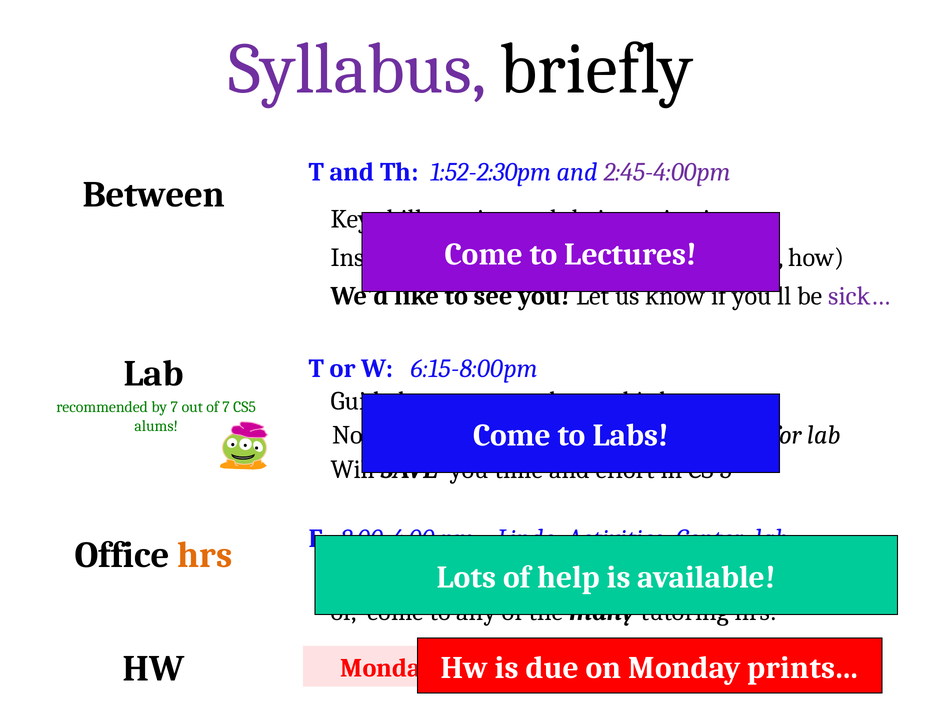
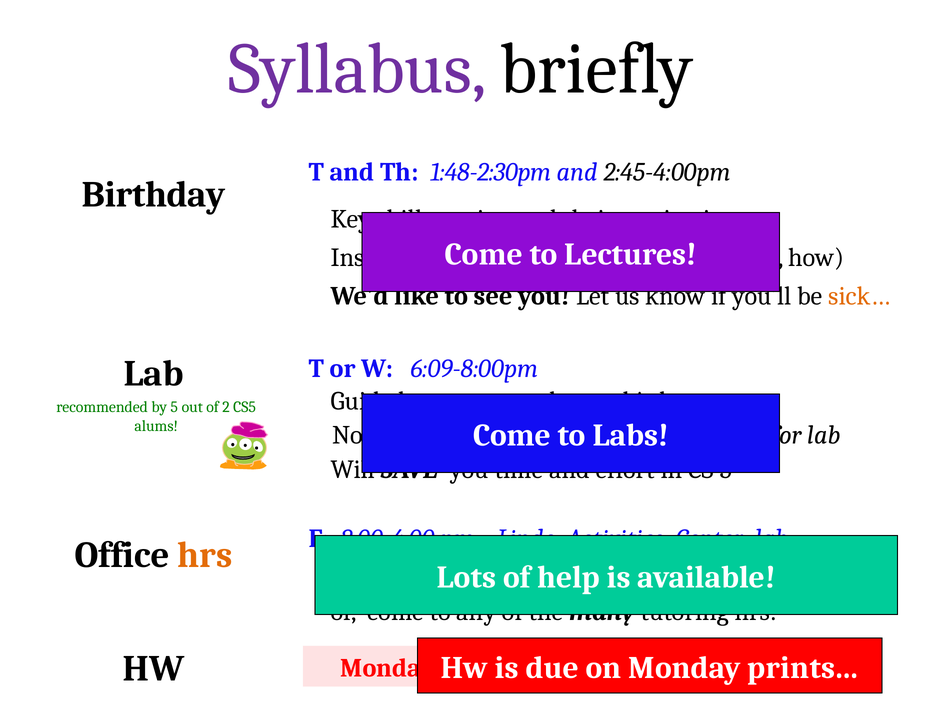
1:52-2:30pm: 1:52-2:30pm -> 1:48-2:30pm
2:45-4:00pm colour: purple -> black
Between: Between -> Birthday
sick… colour: purple -> orange
6:15-8:00pm: 6:15-8:00pm -> 6:09-8:00pm
by 7: 7 -> 5
of 7: 7 -> 2
